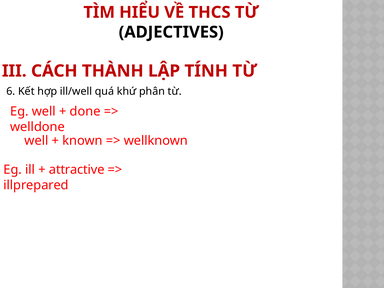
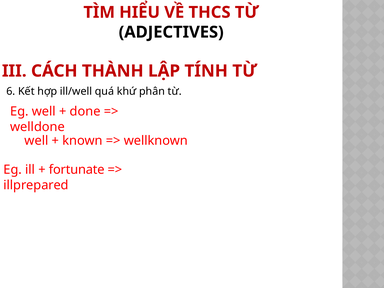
attractive: attractive -> fortunate
